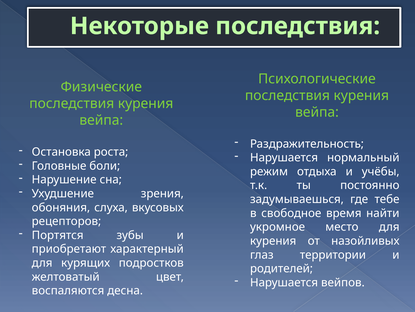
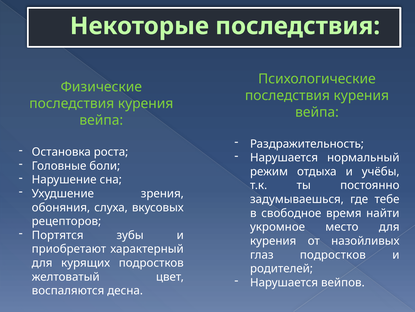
глаз территории: территории -> подростков
